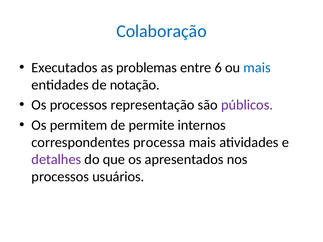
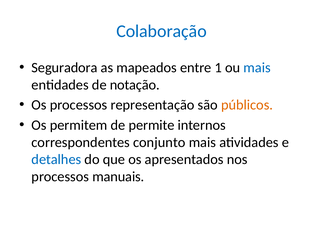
Executados: Executados -> Seguradora
problemas: problemas -> mapeados
6: 6 -> 1
públicos colour: purple -> orange
processa: processa -> conjunto
detalhes colour: purple -> blue
usuários: usuários -> manuais
